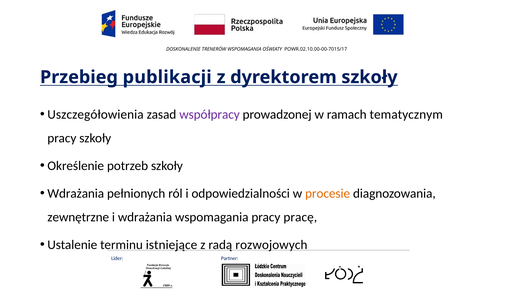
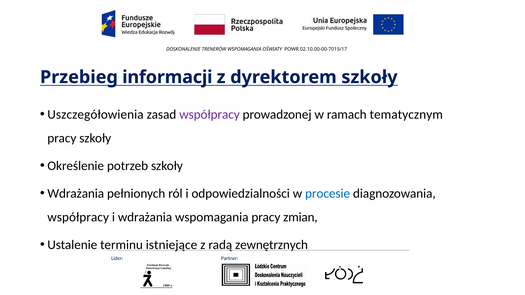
publikacji: publikacji -> informacji
procesie colour: orange -> blue
zewnętrzne at (78, 217): zewnętrzne -> współpracy
pracę: pracę -> zmian
rozwojowych: rozwojowych -> zewnętrznych
